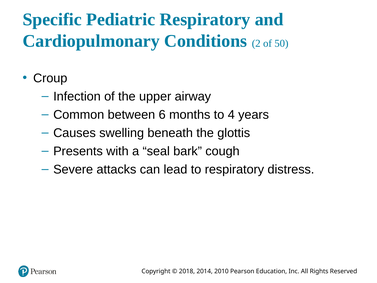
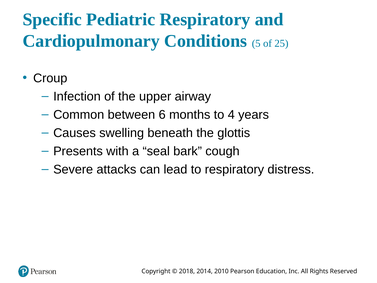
2: 2 -> 5
50: 50 -> 25
